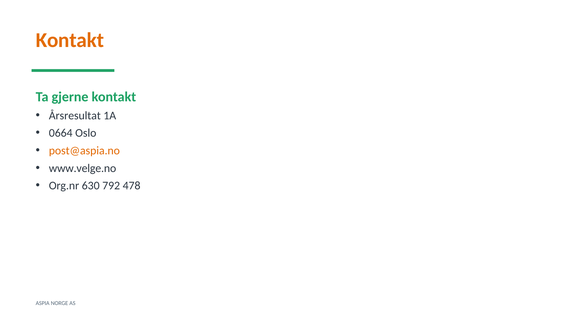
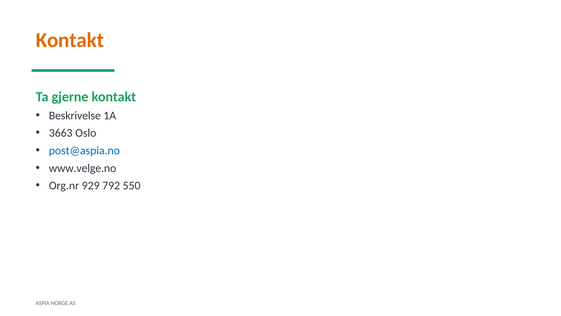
Årsresultat: Årsresultat -> Beskrivelse
0664: 0664 -> 3663
post@aspia.no colour: orange -> blue
630: 630 -> 929
478: 478 -> 550
